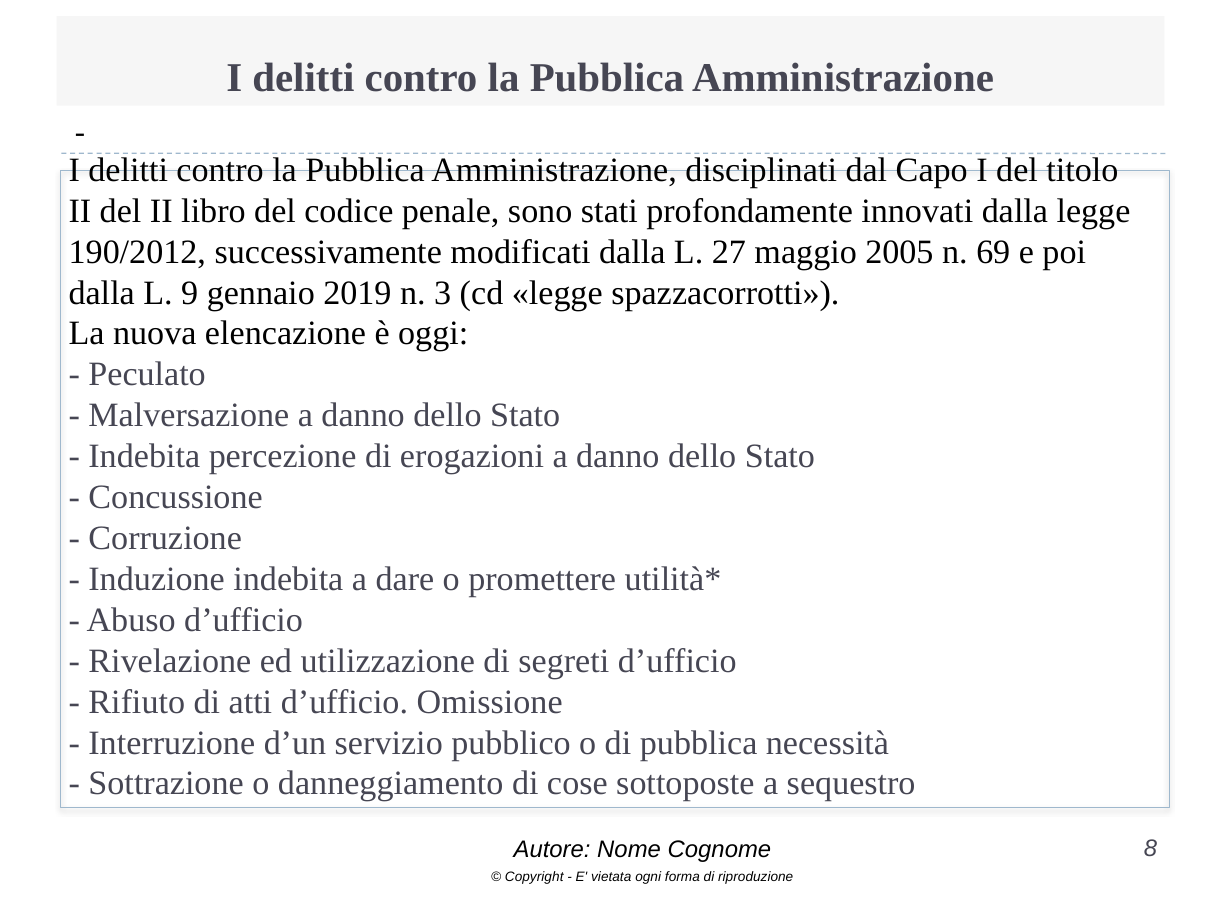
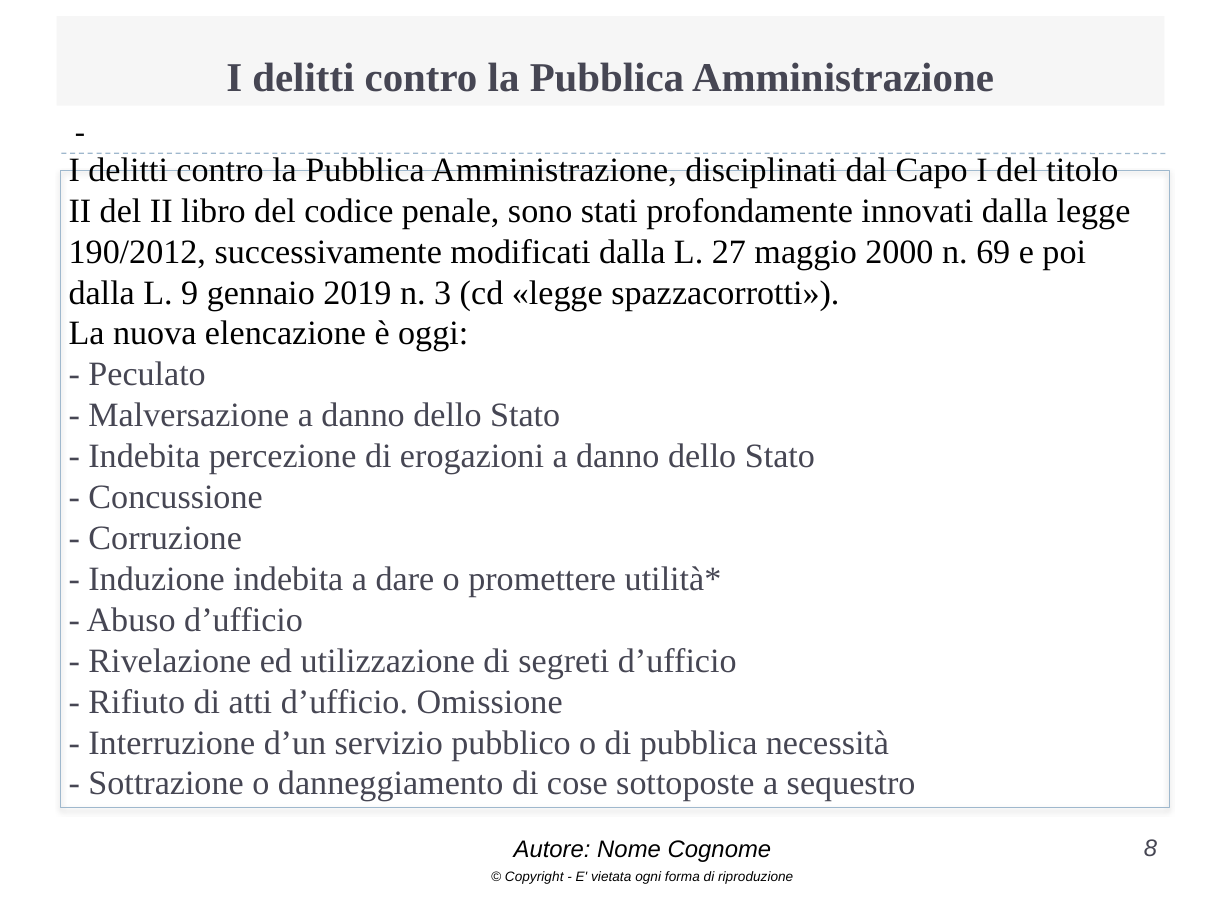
2005: 2005 -> 2000
